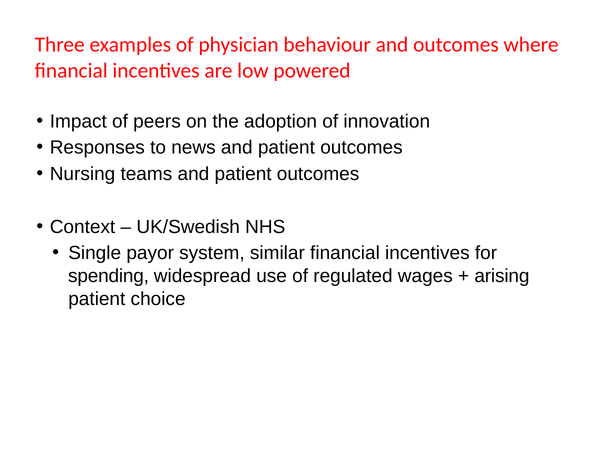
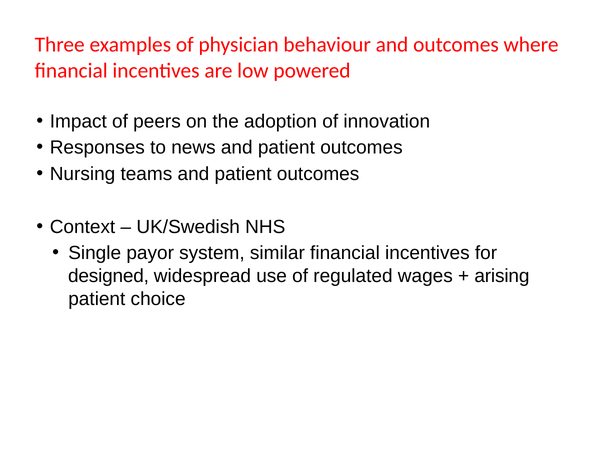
spending: spending -> designed
